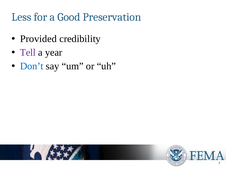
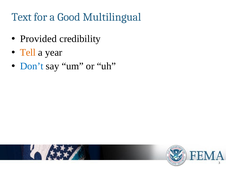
Less: Less -> Text
Preservation: Preservation -> Multilingual
Tell colour: purple -> orange
